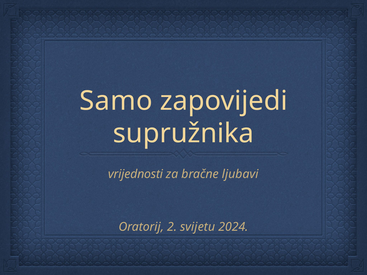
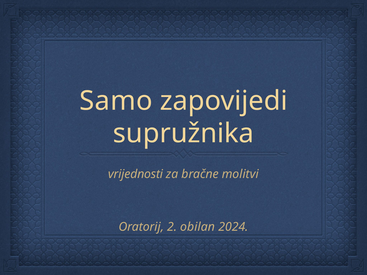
ljubavi: ljubavi -> molitvi
svijetu: svijetu -> obilan
